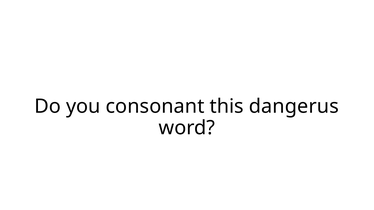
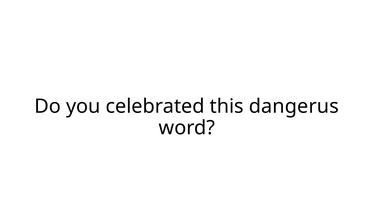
consonant: consonant -> celebrated
